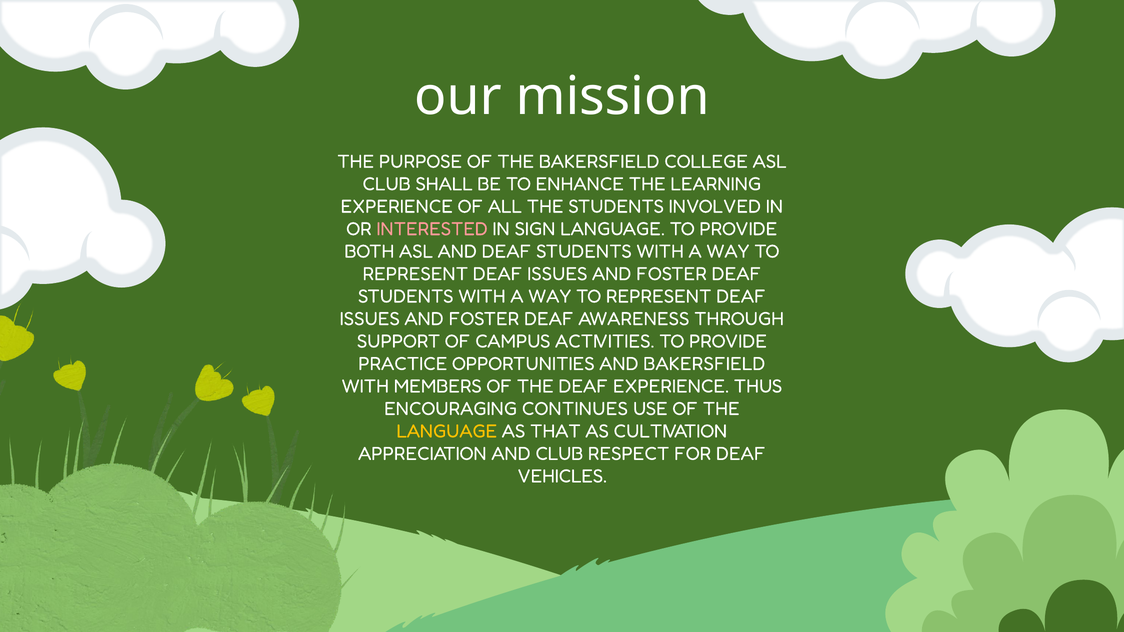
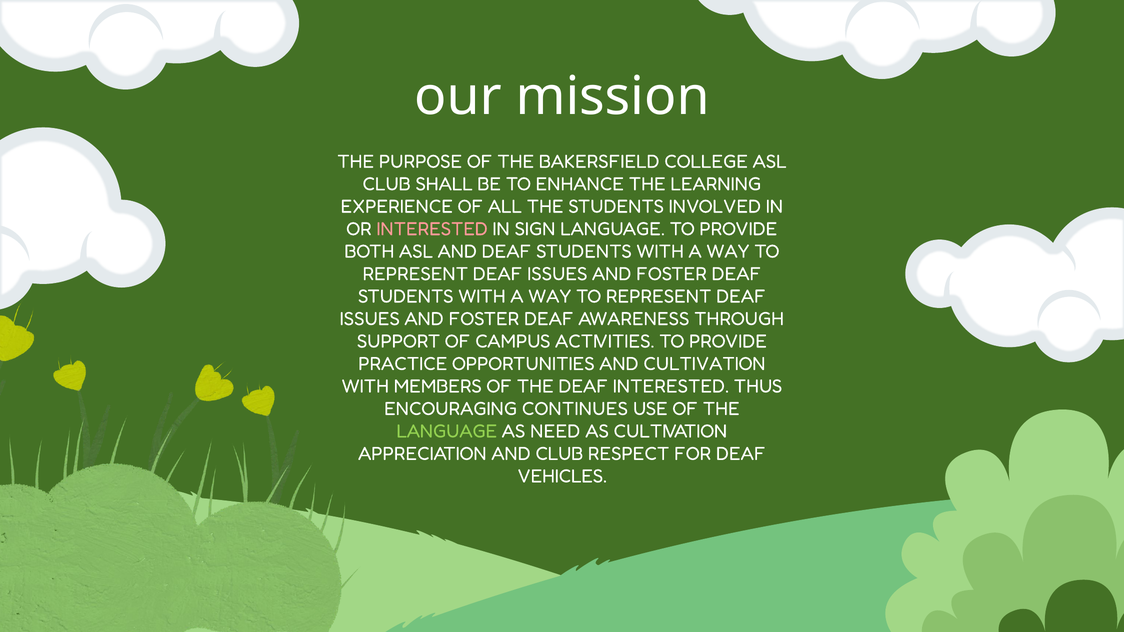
AND BAKERSFIELD: BAKERSFIELD -> CULTIVATION
DEAF EXPERIENCE: EXPERIENCE -> INTERESTED
LANGUAGE at (447, 431) colour: yellow -> light green
THAT: THAT -> NEED
